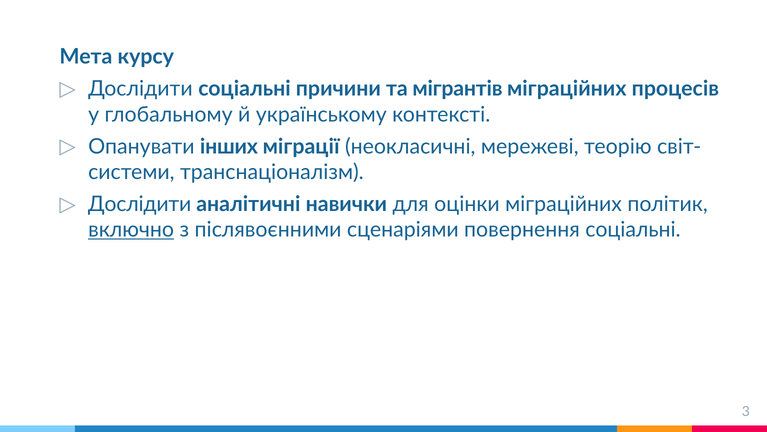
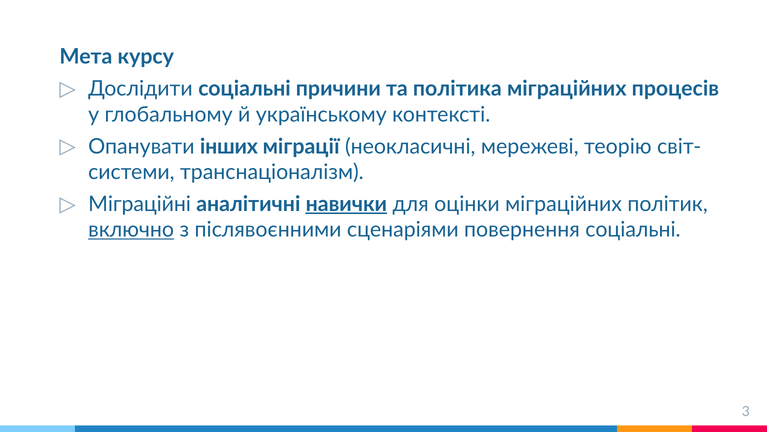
мігрантів: мігрантів -> політика
Дослідити at (140, 204): Дослідити -> Міграційні
навички underline: none -> present
